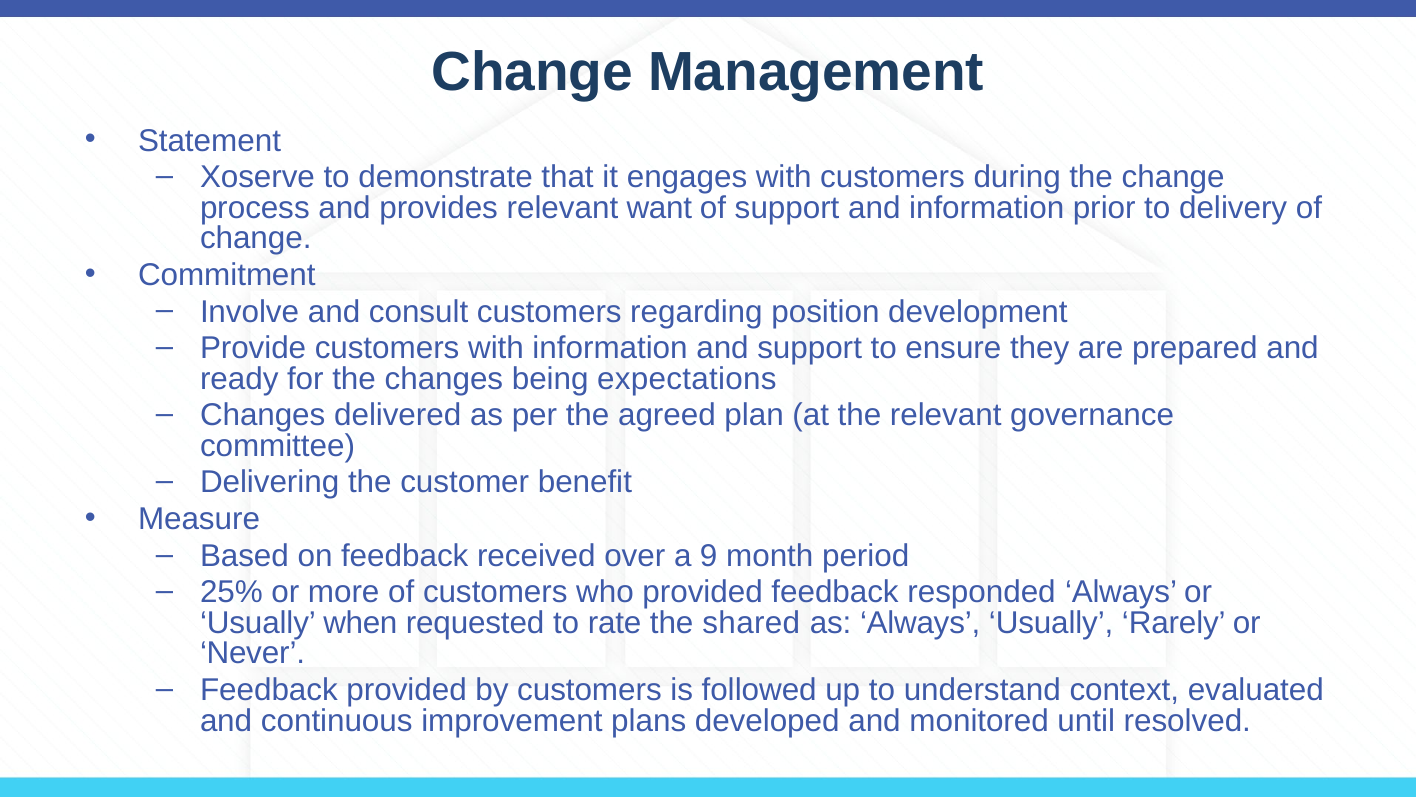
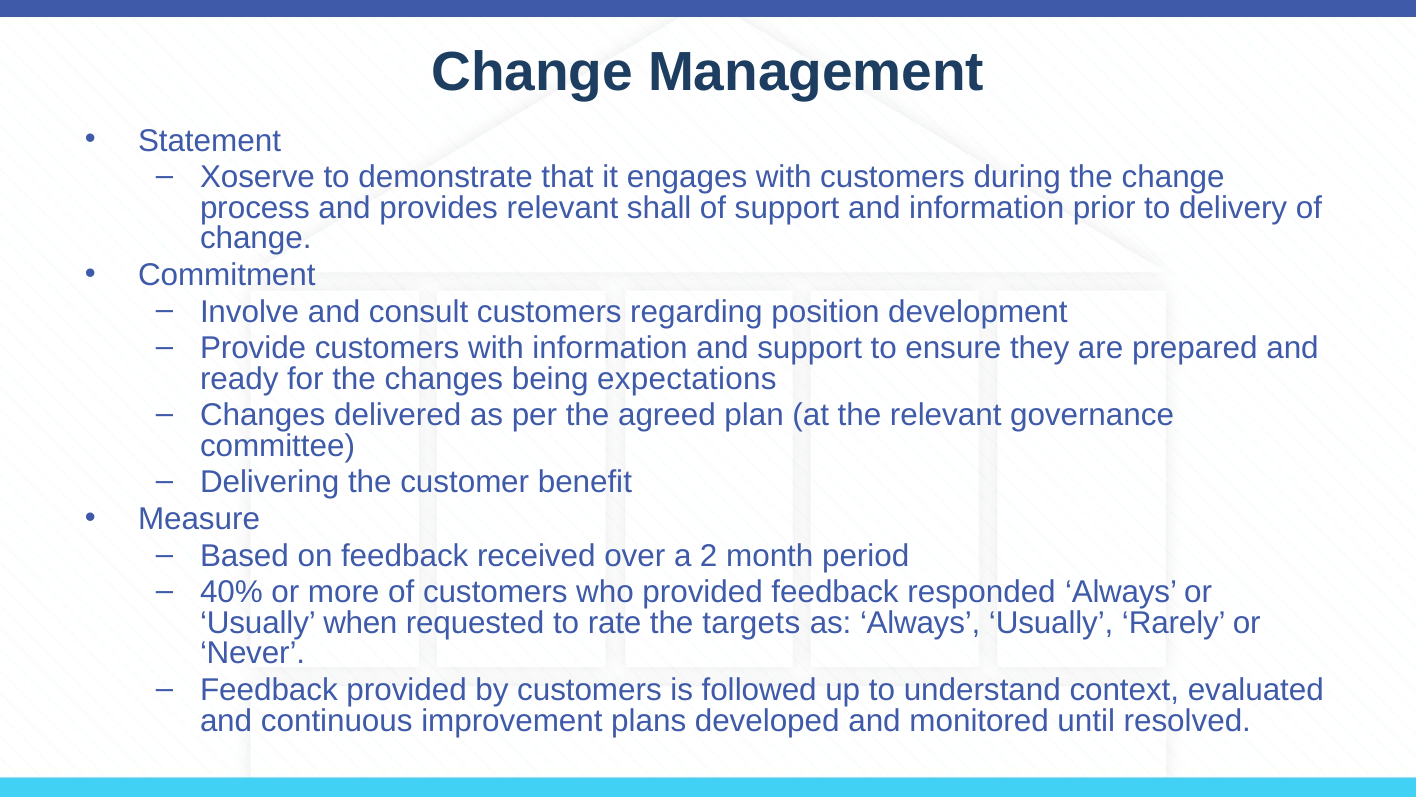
want: want -> shall
9: 9 -> 2
25%: 25% -> 40%
shared: shared -> targets
